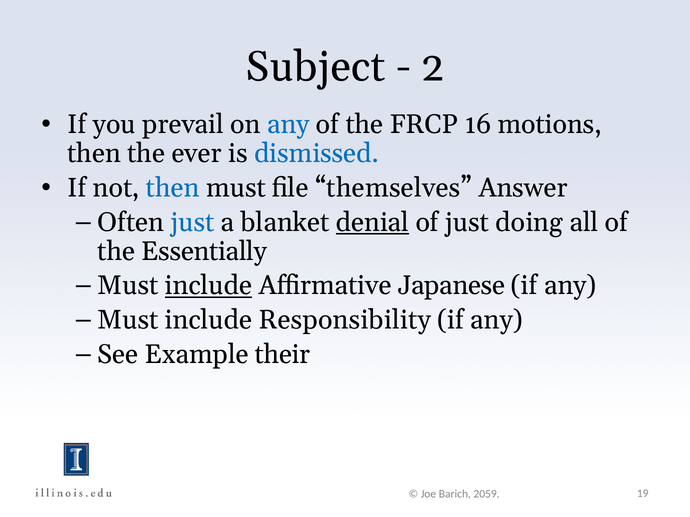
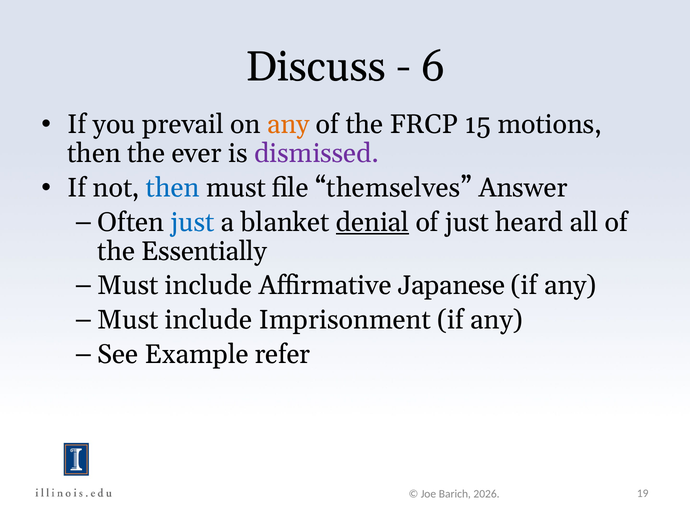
Subject: Subject -> Discuss
2: 2 -> 6
any at (288, 125) colour: blue -> orange
16: 16 -> 15
dismissed colour: blue -> purple
doing: doing -> heard
include at (209, 286) underline: present -> none
Responsibility: Responsibility -> Imprisonment
their: their -> refer
2059: 2059 -> 2026
